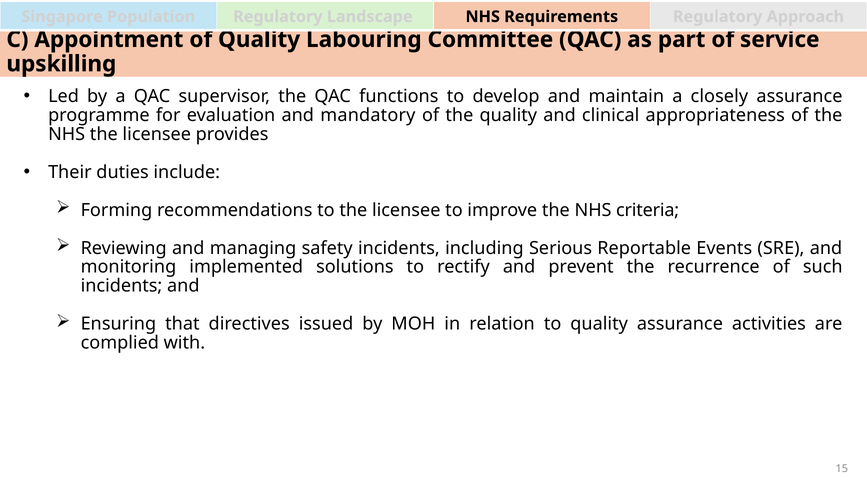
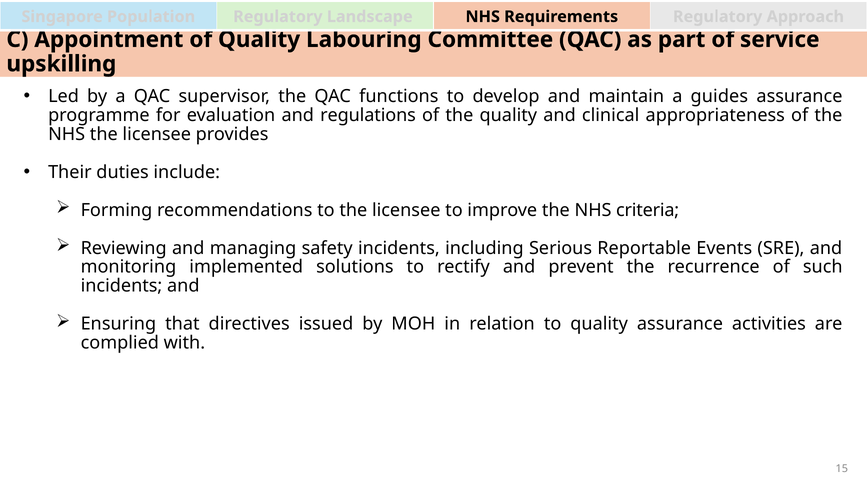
closely: closely -> guides
mandatory: mandatory -> regulations
